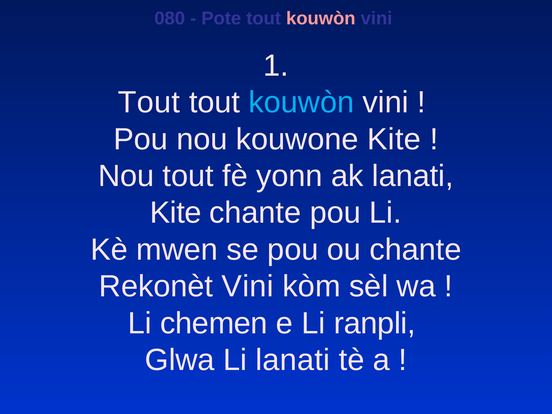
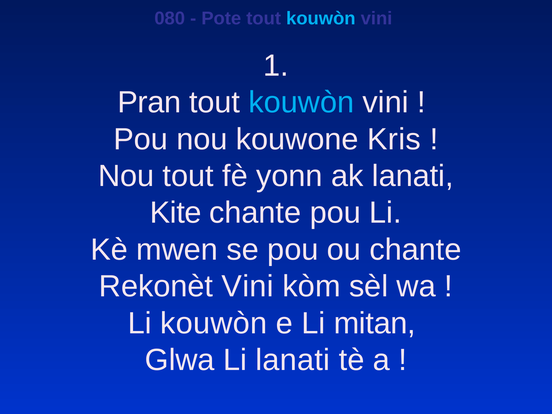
kouwòn at (321, 19) colour: pink -> light blue
Tout at (149, 102): Tout -> Pran
kouwone Kite: Kite -> Kris
Li chemen: chemen -> kouwòn
ranpli: ranpli -> mitan
